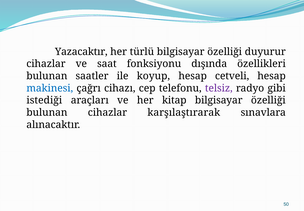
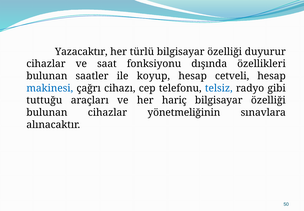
telsiz colour: purple -> blue
istediği: istediği -> tuttuğu
kitap: kitap -> hariç
karşılaştırarak: karşılaştırarak -> yönetmeliğinin
